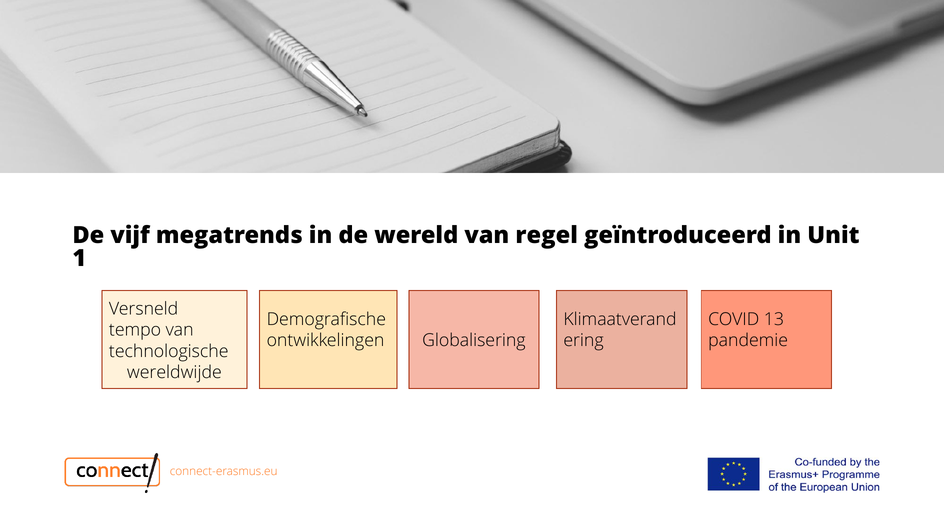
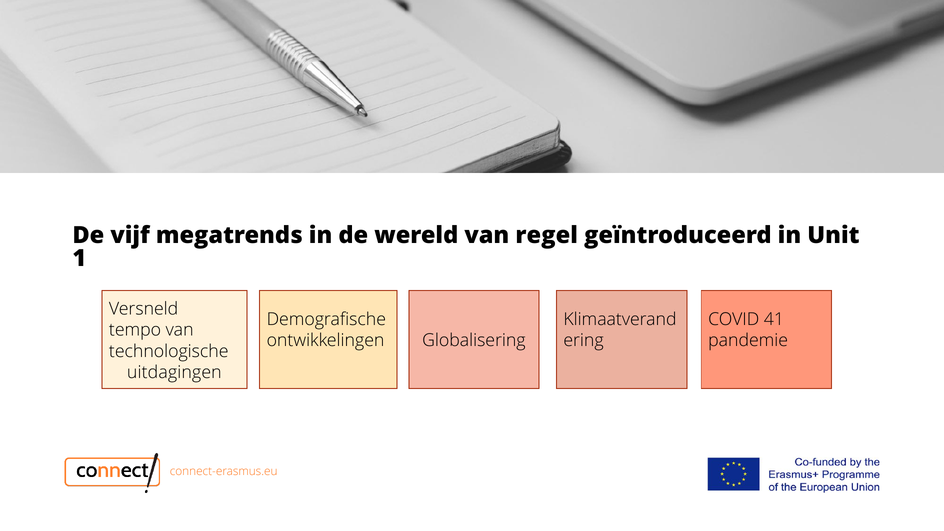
13: 13 -> 41
wereldwijde: wereldwijde -> uitdagingen
